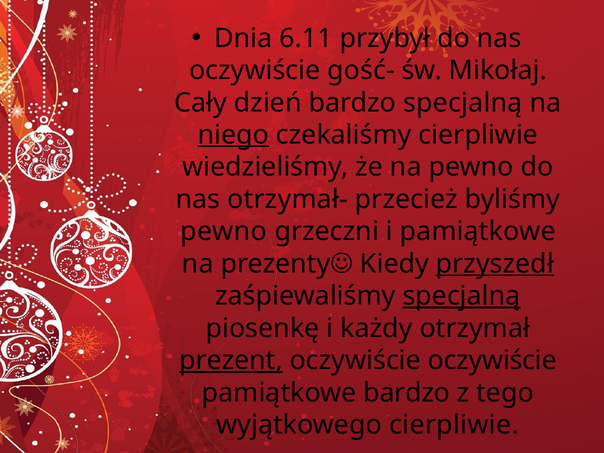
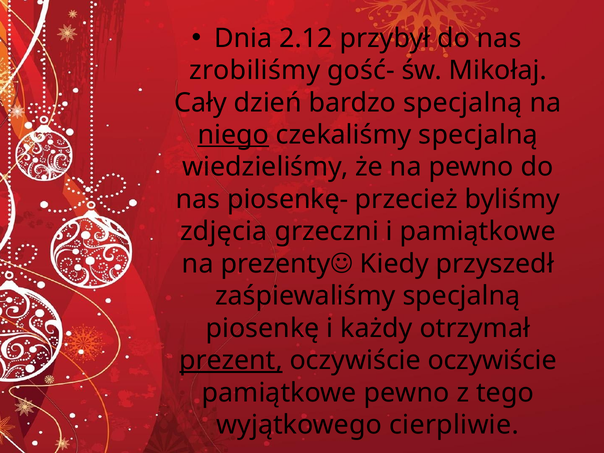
6.11: 6.11 -> 2.12
oczywiście at (255, 70): oczywiście -> zrobiliśmy
czekaliśmy cierpliwie: cierpliwie -> specjalną
otrzymał-: otrzymał- -> piosenkę-
pewno at (224, 232): pewno -> zdjęcia
przyszedł underline: present -> none
specjalną at (461, 296) underline: present -> none
pamiątkowe bardzo: bardzo -> pewno
